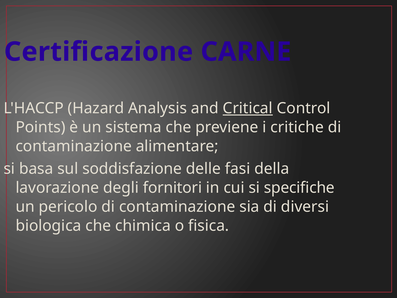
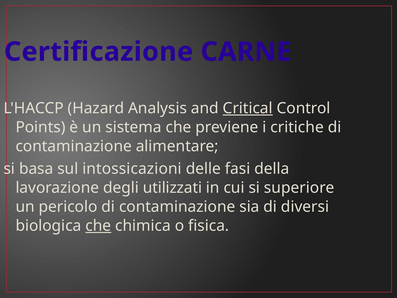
soddisfazione: soddisfazione -> intossicazioni
fornitori: fornitori -> utilizzati
specifiche: specifiche -> superiore
che at (98, 226) underline: none -> present
